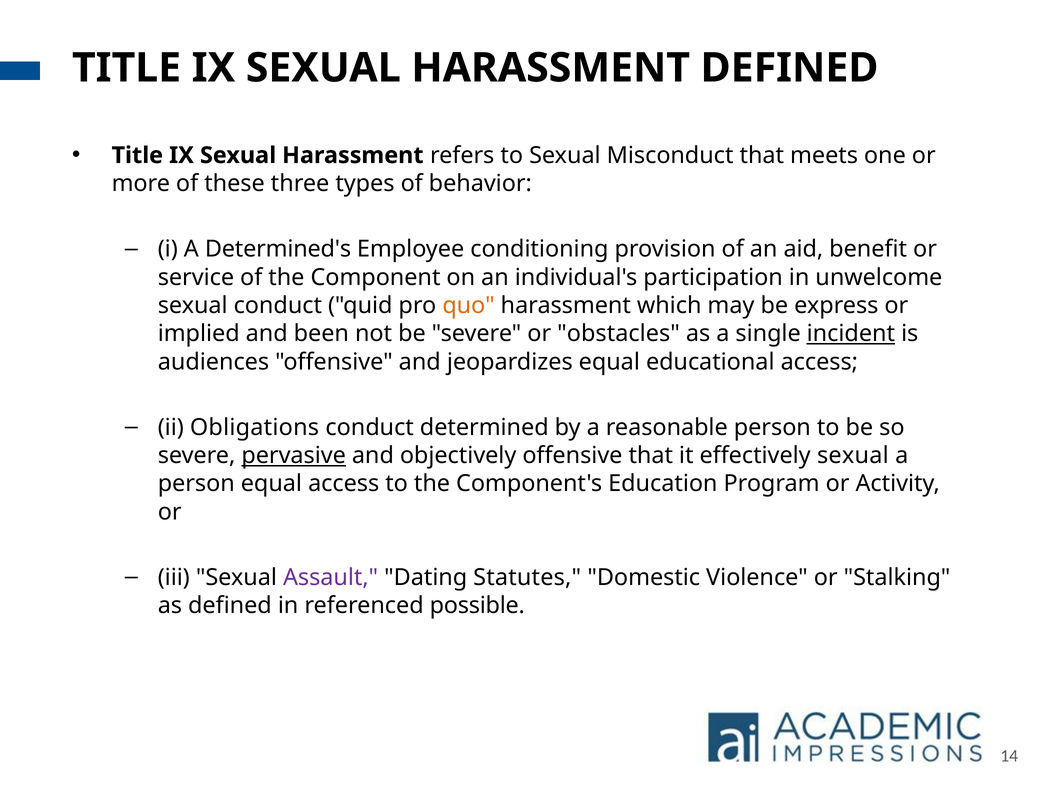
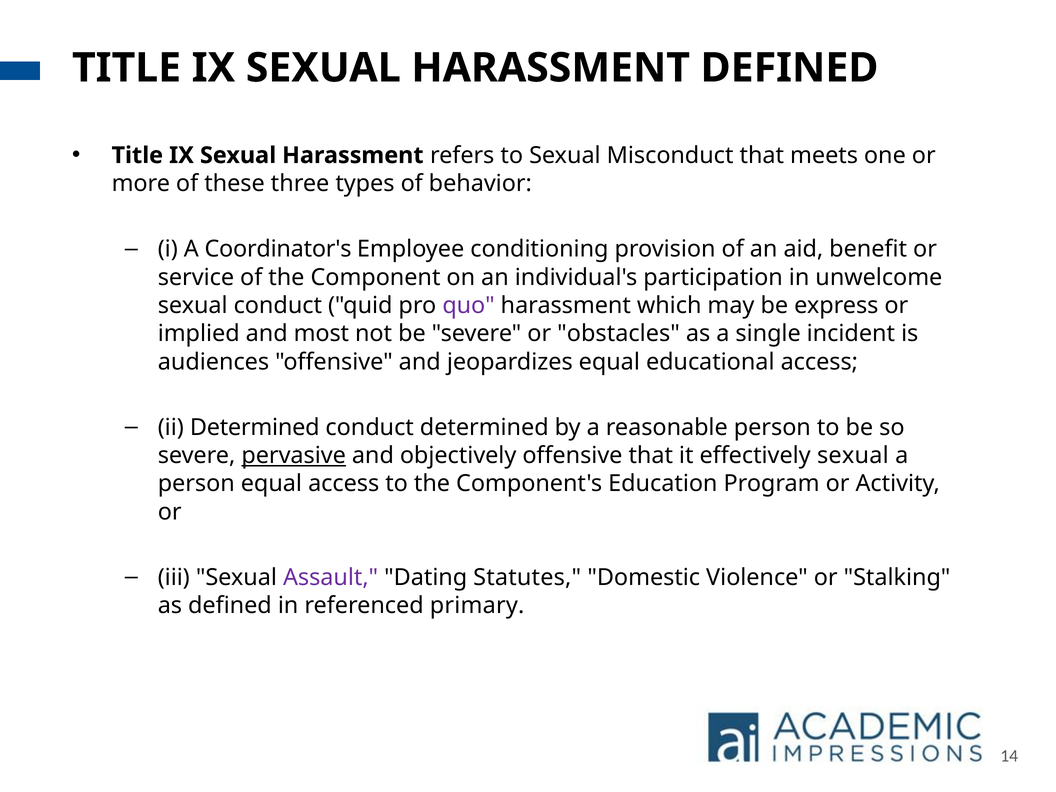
Determined's: Determined's -> Coordinator's
quo colour: orange -> purple
been: been -> most
incident underline: present -> none
ii Obligations: Obligations -> Determined
possible: possible -> primary
